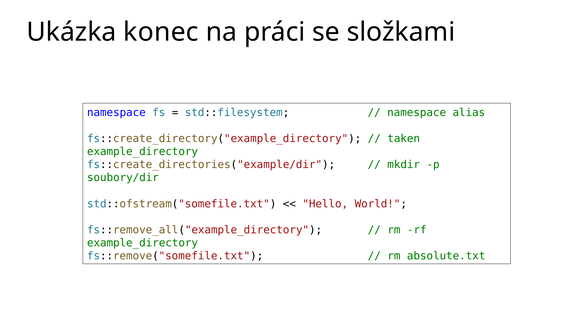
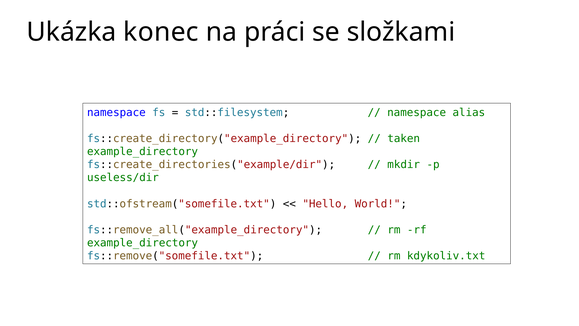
soubory/dir: soubory/dir -> useless/dir
absolute.txt: absolute.txt -> kdykoliv.txt
